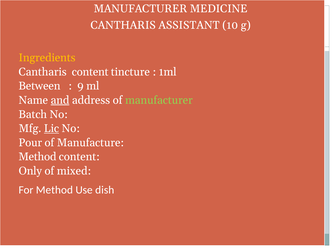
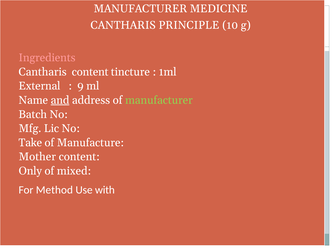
ASSISTANT: ASSISTANT -> PRINCIPLE
Ingredients colour: yellow -> pink
Between: Between -> External
Lic underline: present -> none
Pour: Pour -> Take
Method at (37, 157): Method -> Mother
dish: dish -> with
